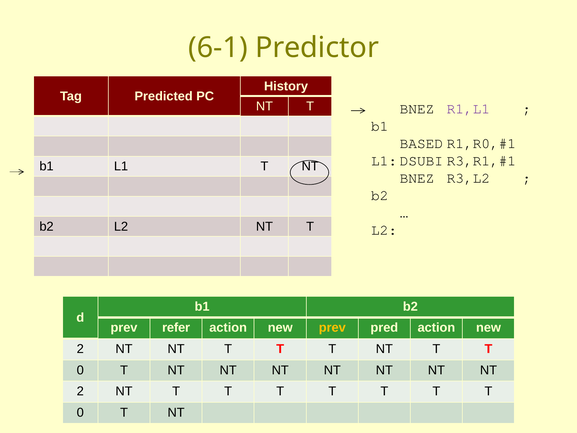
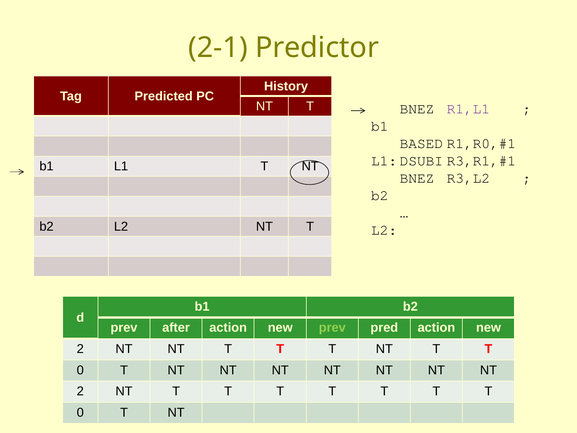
6-1: 6-1 -> 2-1
refer: refer -> after
prev at (332, 328) colour: yellow -> light green
